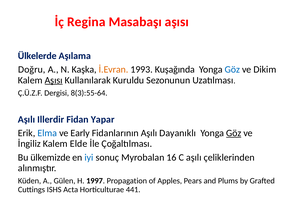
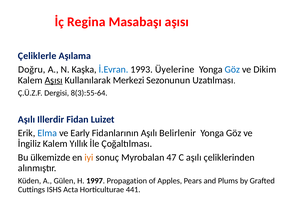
Ülkelerde: Ülkelerde -> Çeliklerle
İ.Evran colour: orange -> blue
Kuşağında: Kuşağında -> Üyelerine
Kuruldu: Kuruldu -> Merkezi
Yapar: Yapar -> Luizet
Dayanıklı: Dayanıklı -> Belirlenir
Göz at (234, 133) underline: present -> none
Elde: Elde -> Yıllık
iyi colour: blue -> orange
16: 16 -> 47
